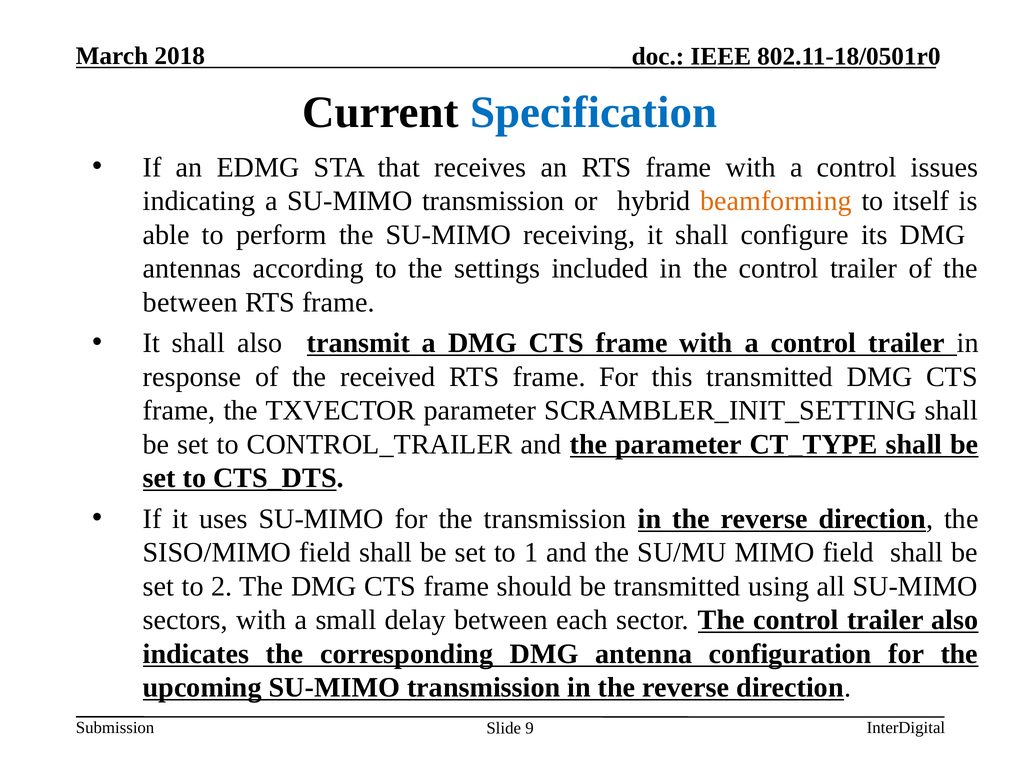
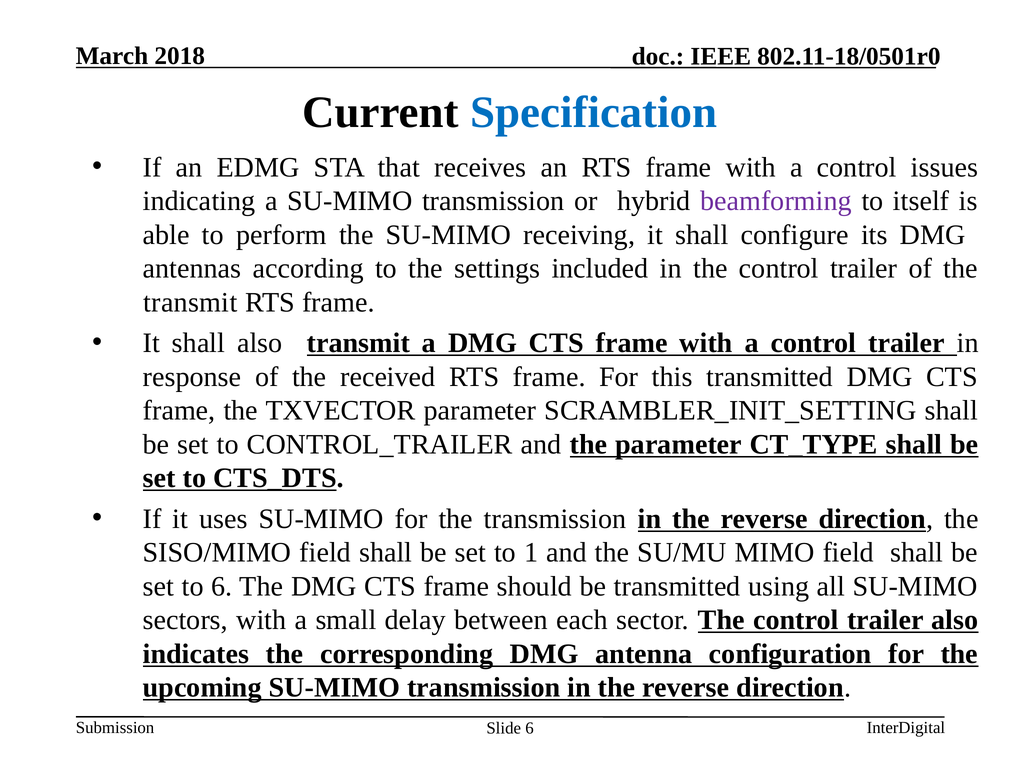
beamforming colour: orange -> purple
between at (190, 302): between -> transmit
to 2: 2 -> 6
Slide 9: 9 -> 6
